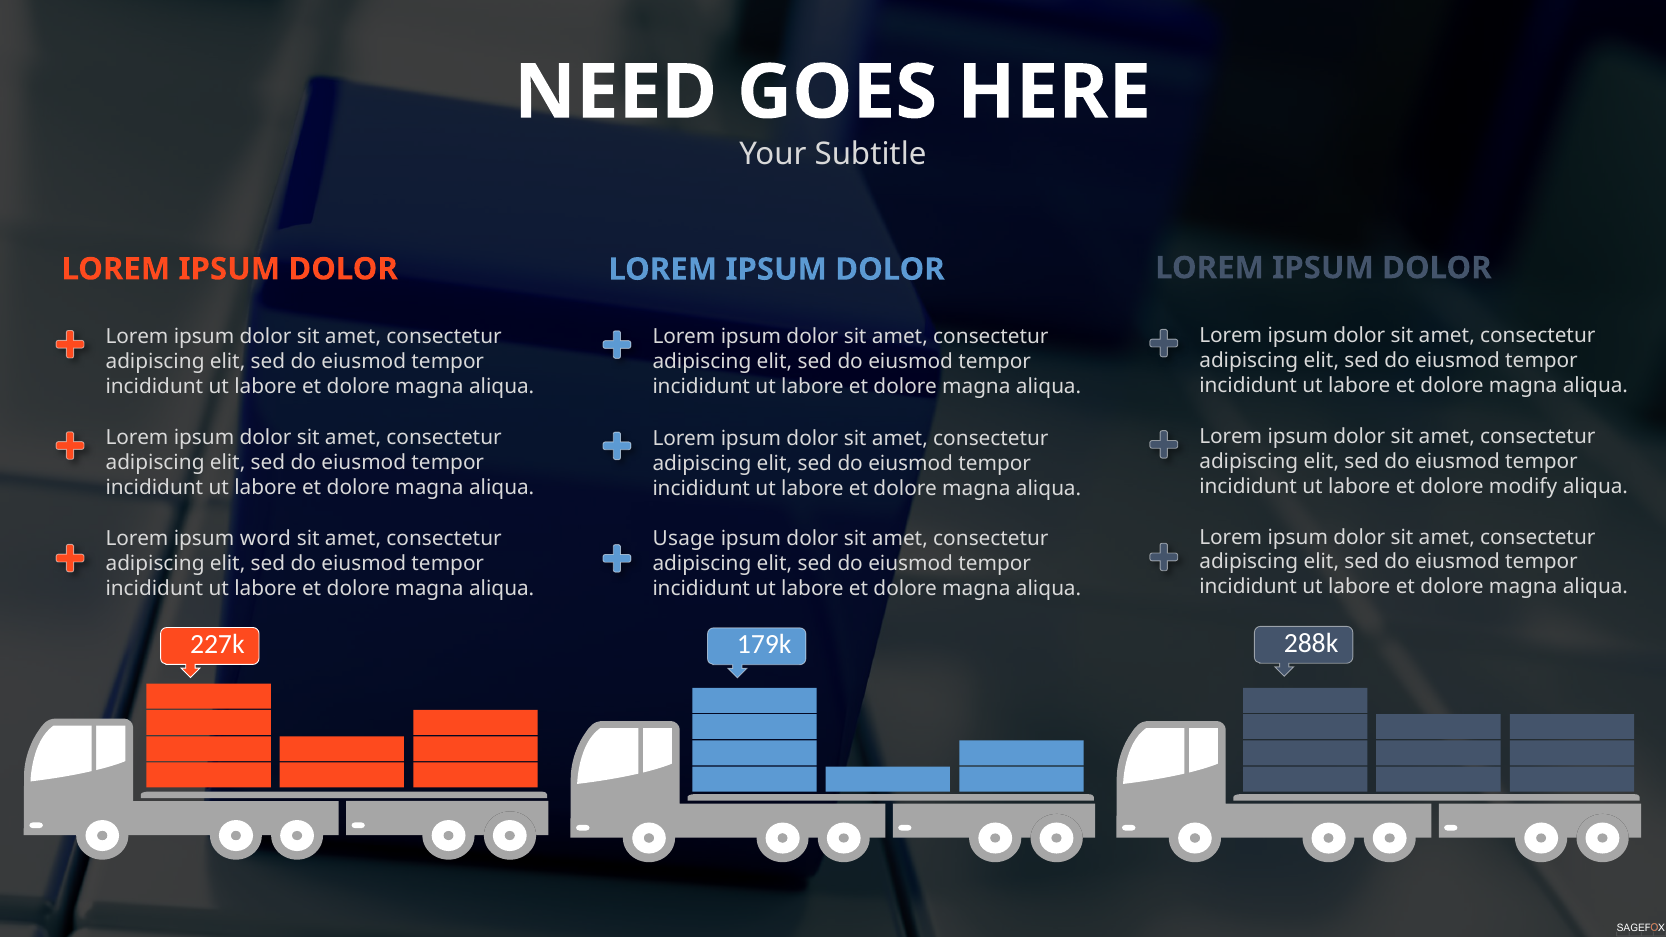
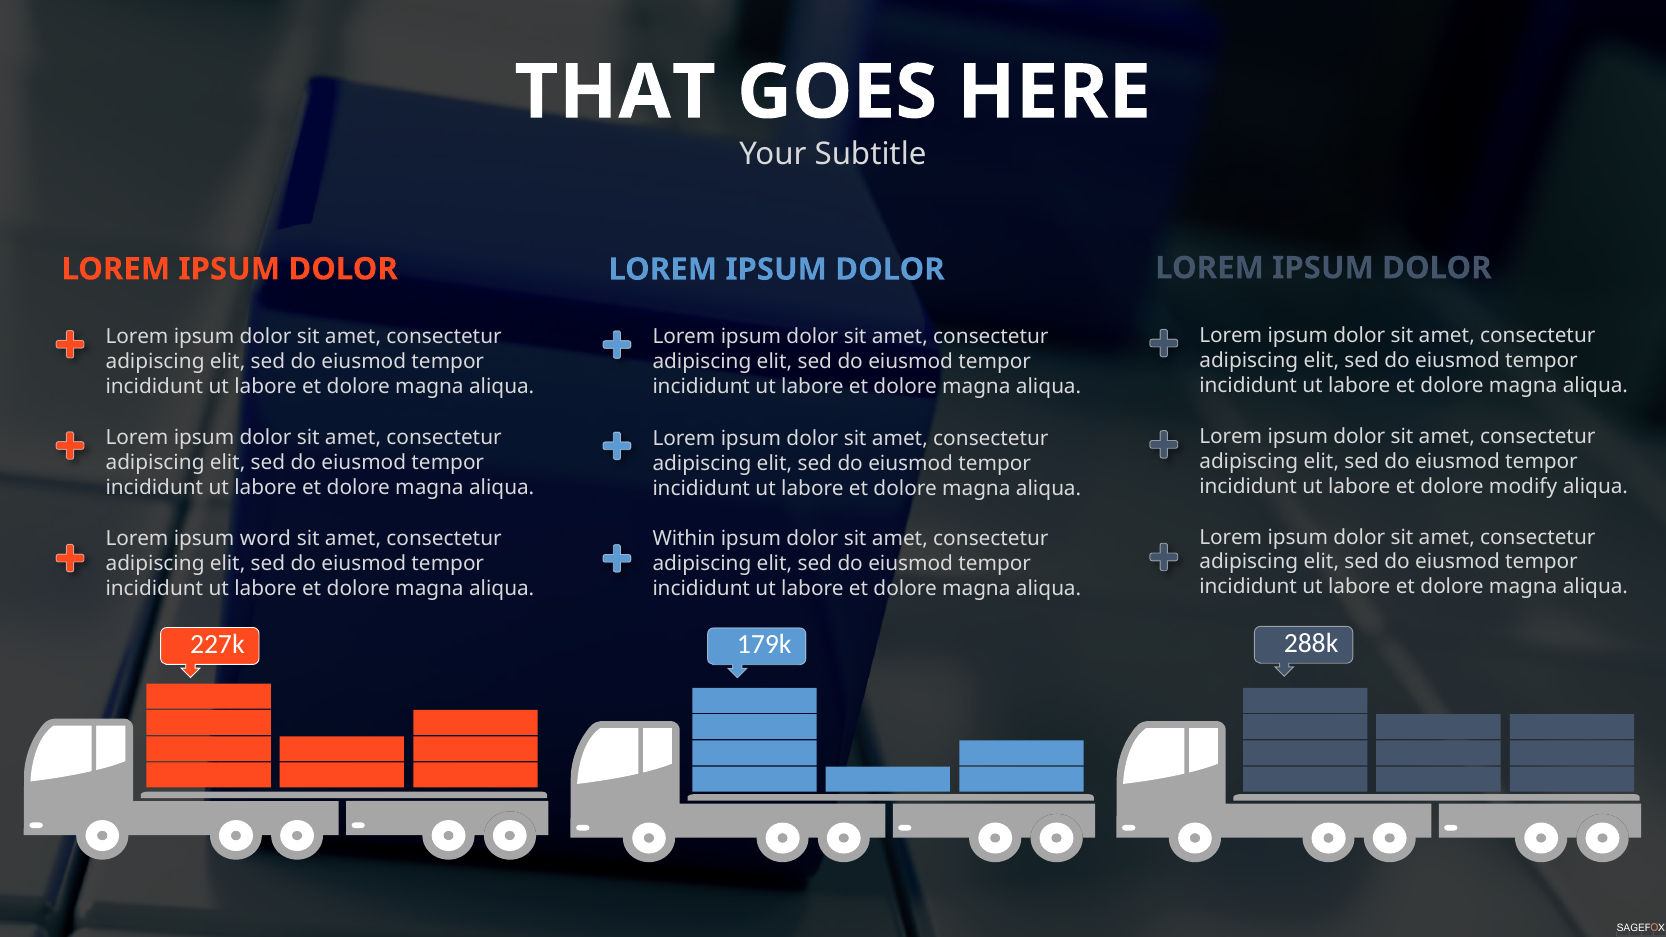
NEED: NEED -> THAT
Usage: Usage -> Within
